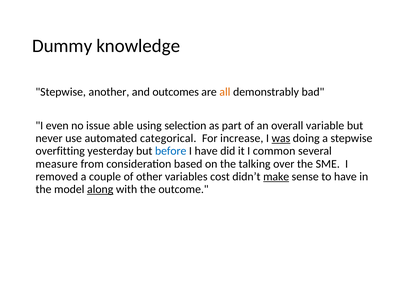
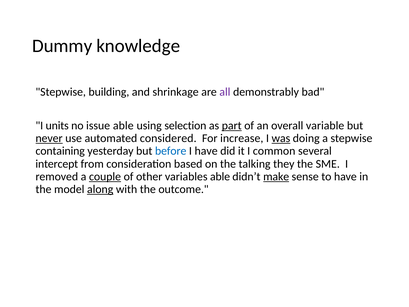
another: another -> building
outcomes: outcomes -> shrinkage
all colour: orange -> purple
even: even -> units
part underline: none -> present
never underline: none -> present
categorical: categorical -> considered
overfitting: overfitting -> containing
measure: measure -> intercept
over: over -> they
couple underline: none -> present
variables cost: cost -> able
